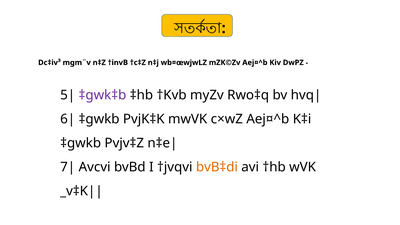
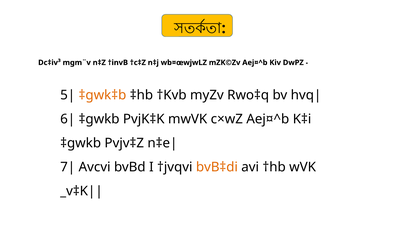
‡gwk‡b colour: purple -> orange
